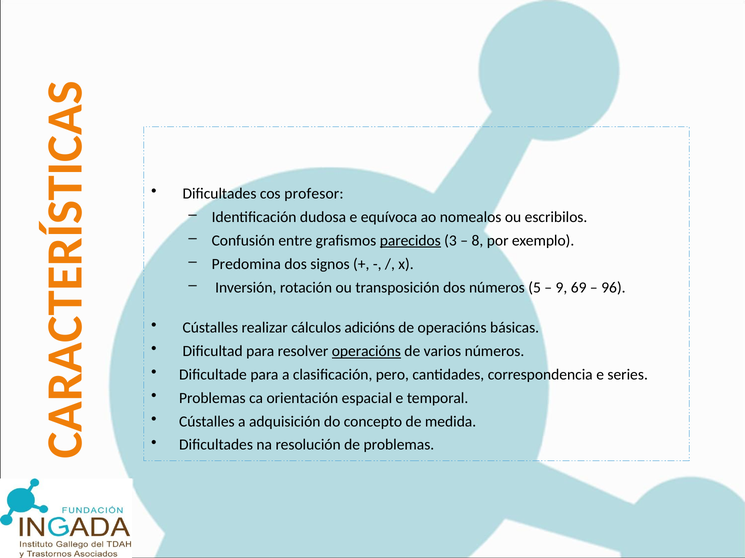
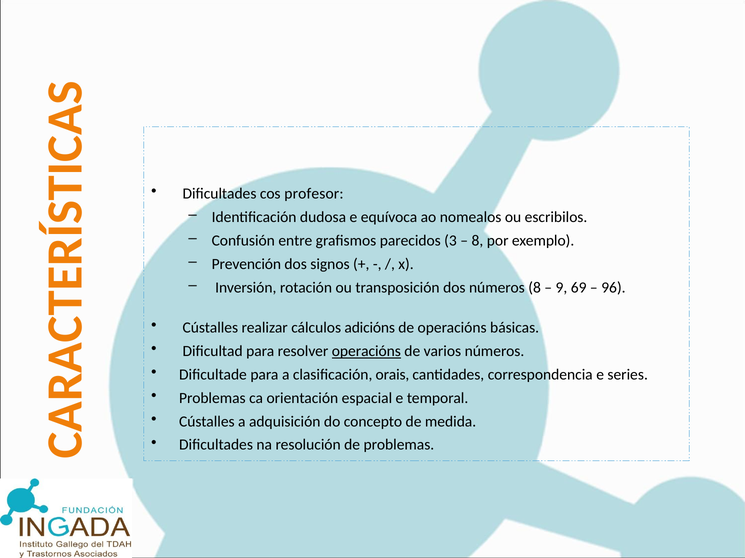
parecidos underline: present -> none
Predomina: Predomina -> Prevención
números 5: 5 -> 8
pero: pero -> orais
